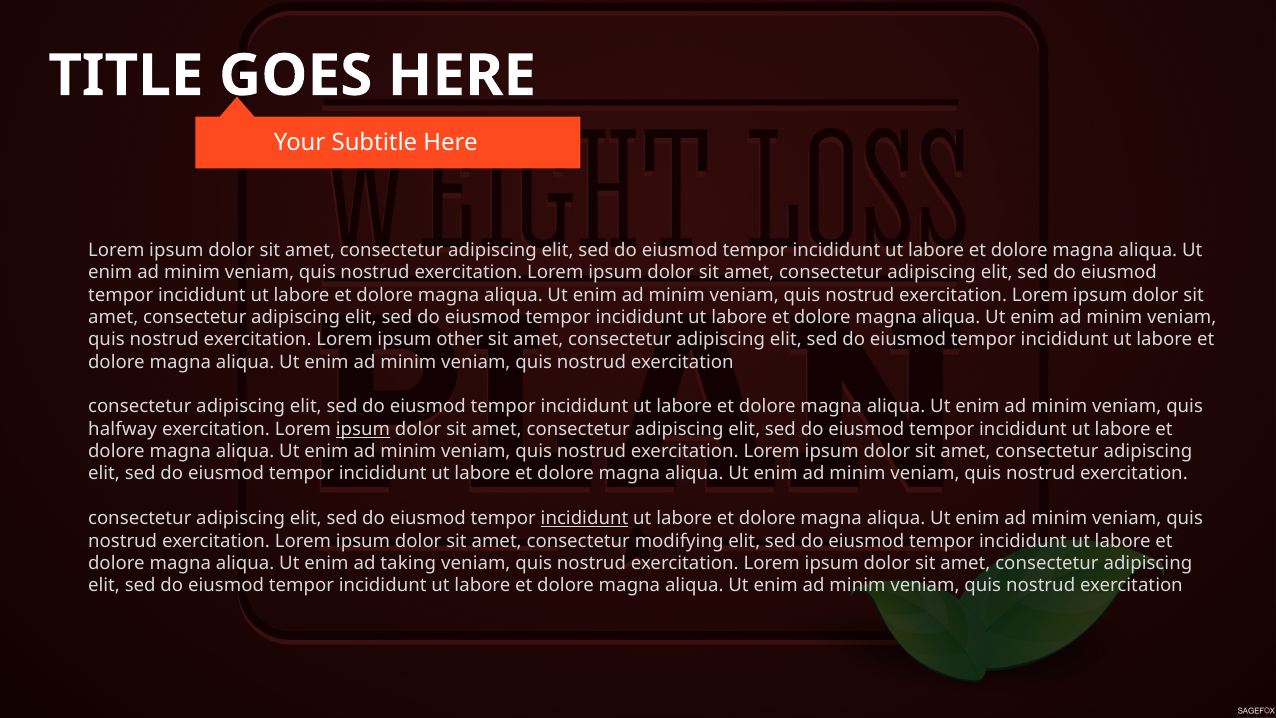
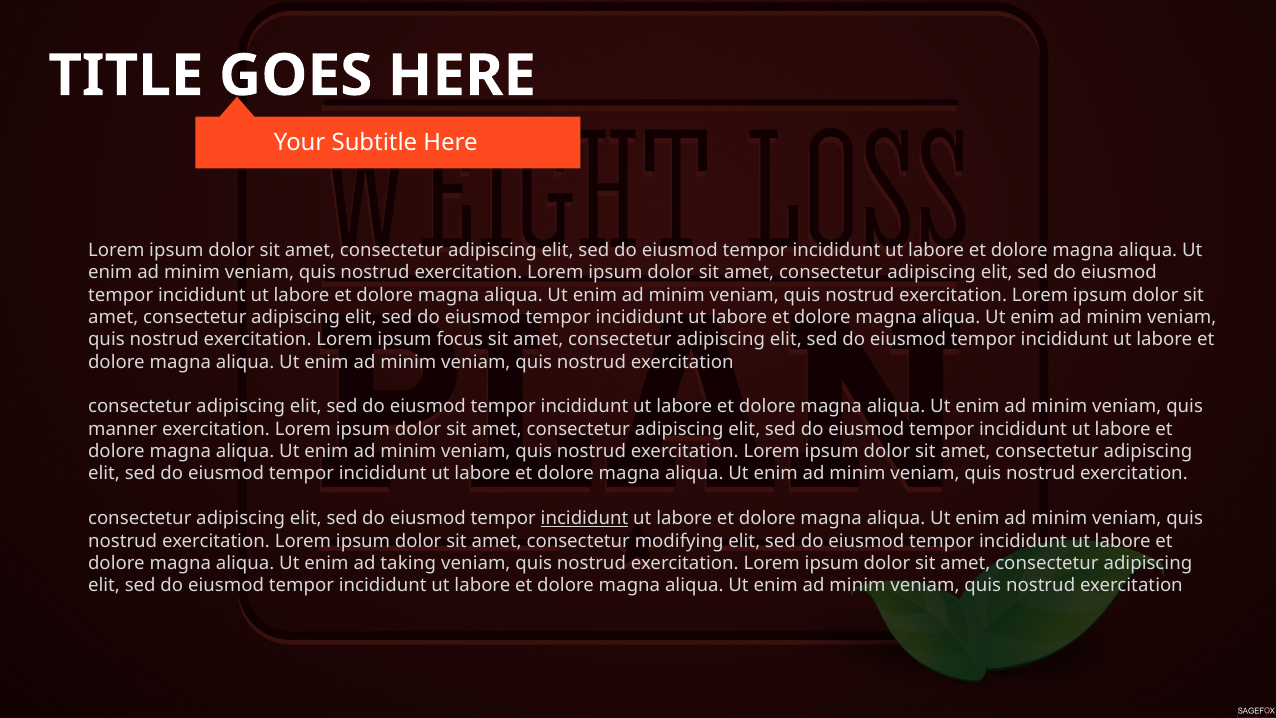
other: other -> focus
halfway: halfway -> manner
ipsum at (363, 429) underline: present -> none
